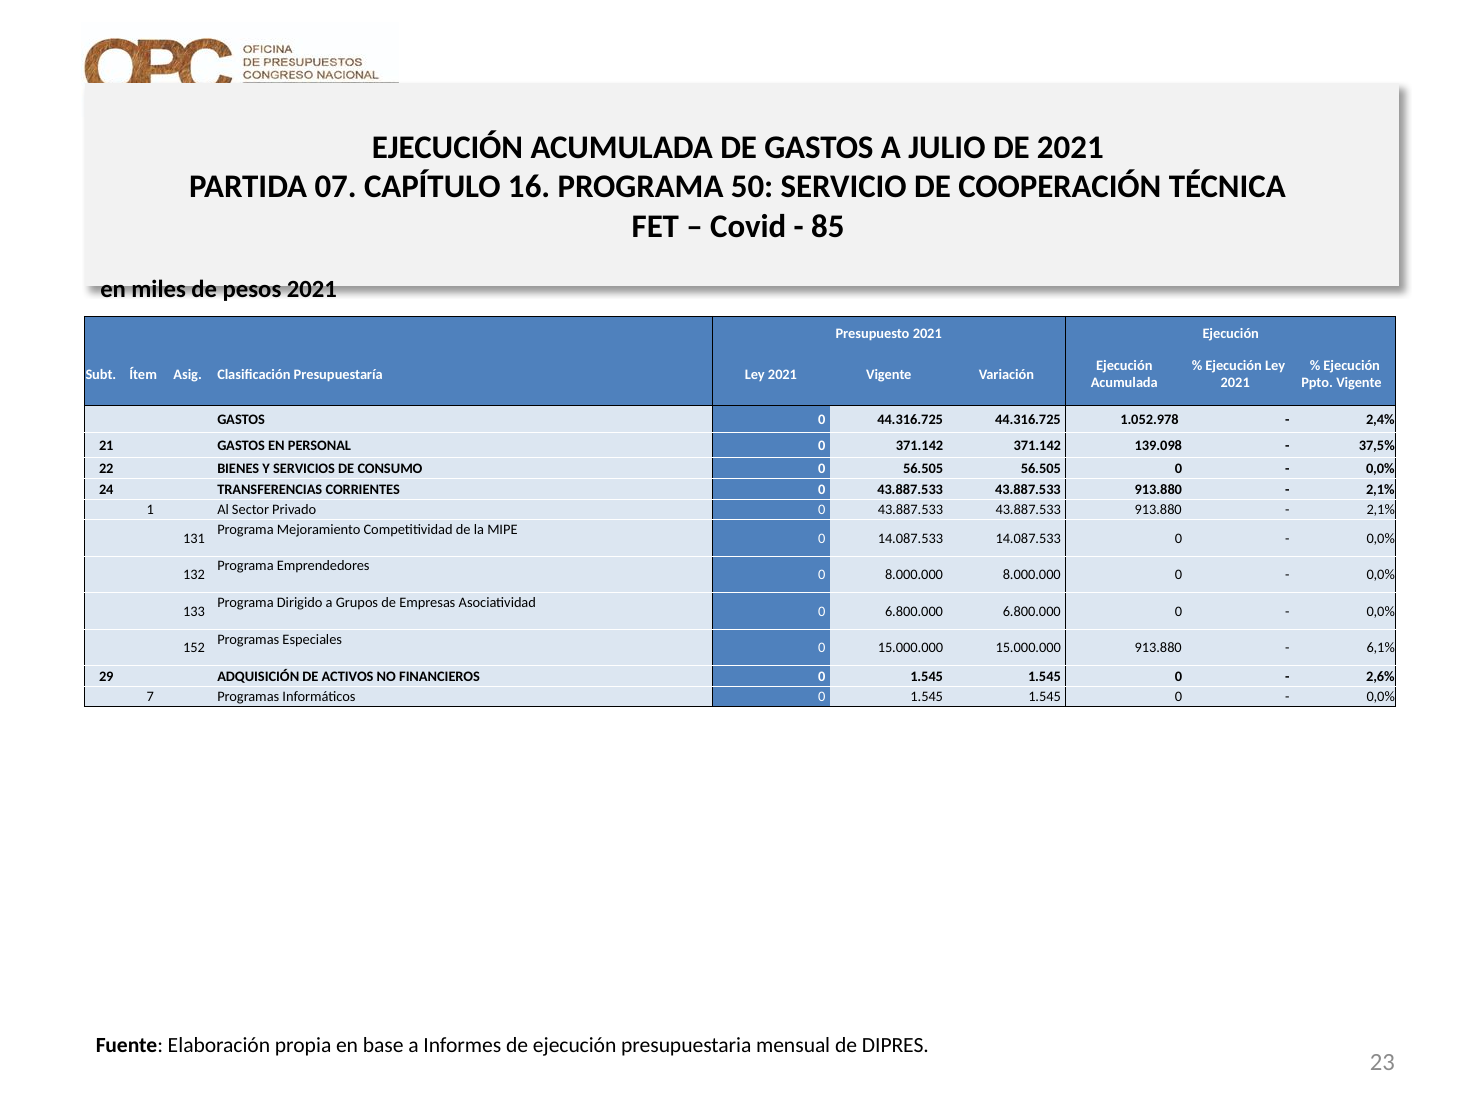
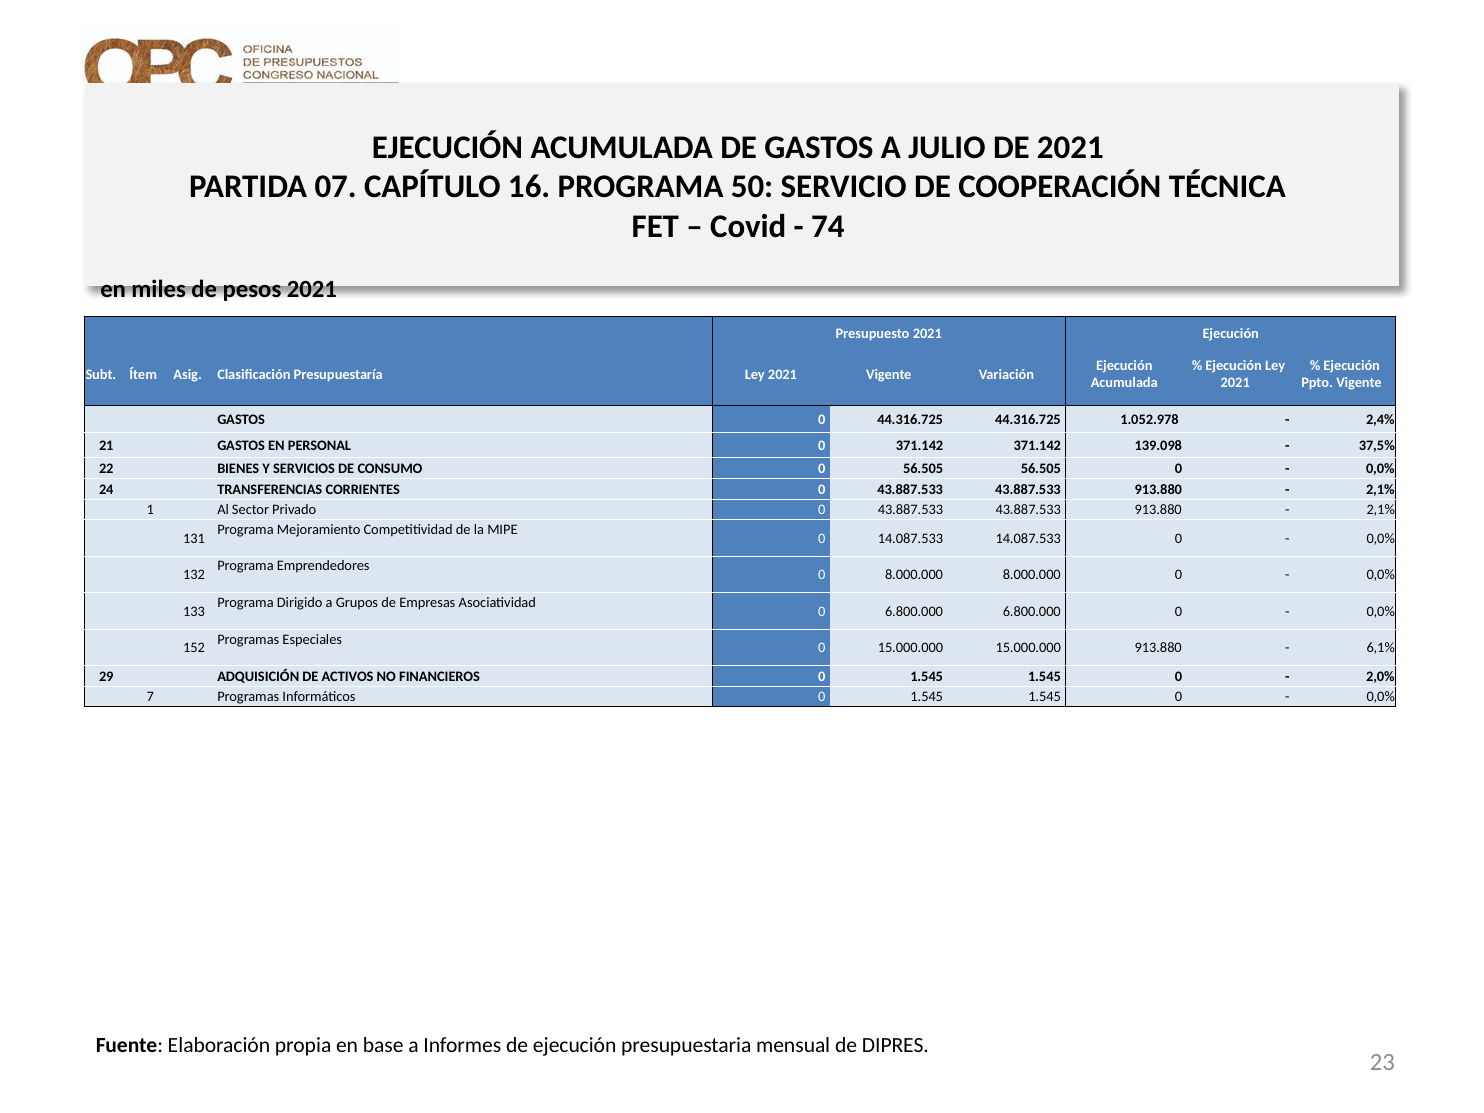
85: 85 -> 74
2,6%: 2,6% -> 2,0%
